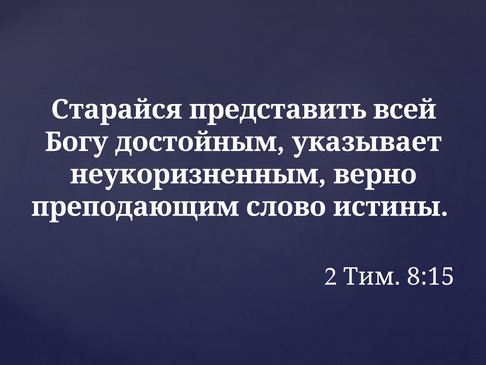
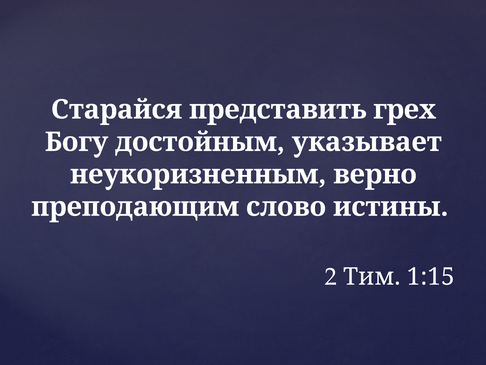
всей: всей -> грех
8:15: 8:15 -> 1:15
